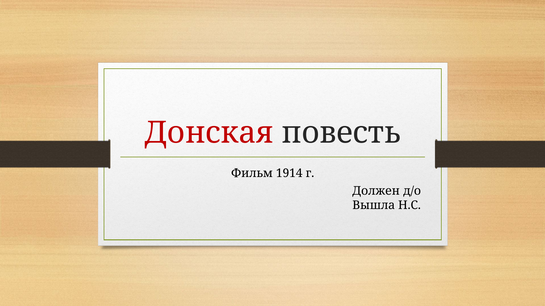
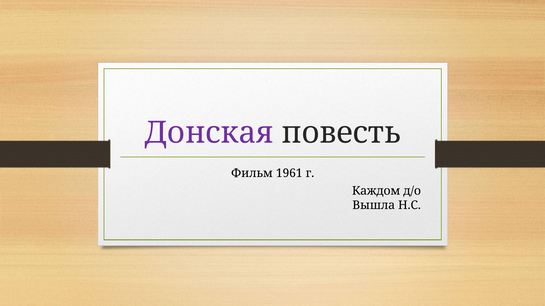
Донская colour: red -> purple
1914: 1914 -> 1961
Должен: Должен -> Каждом
